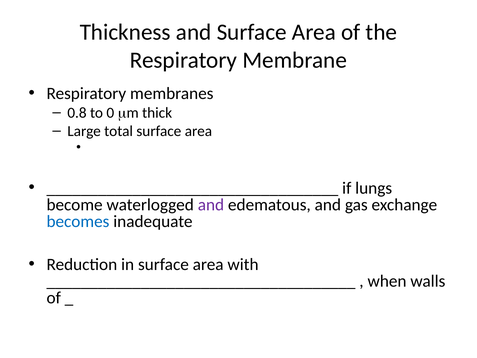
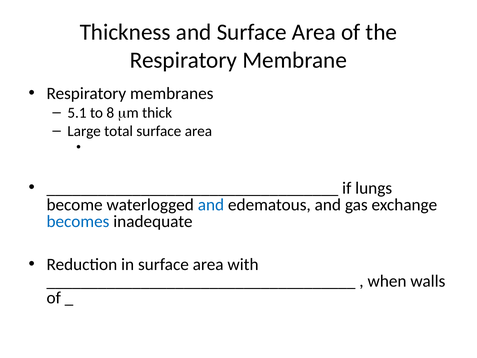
0.8: 0.8 -> 5.1
0: 0 -> 8
and at (211, 205) colour: purple -> blue
